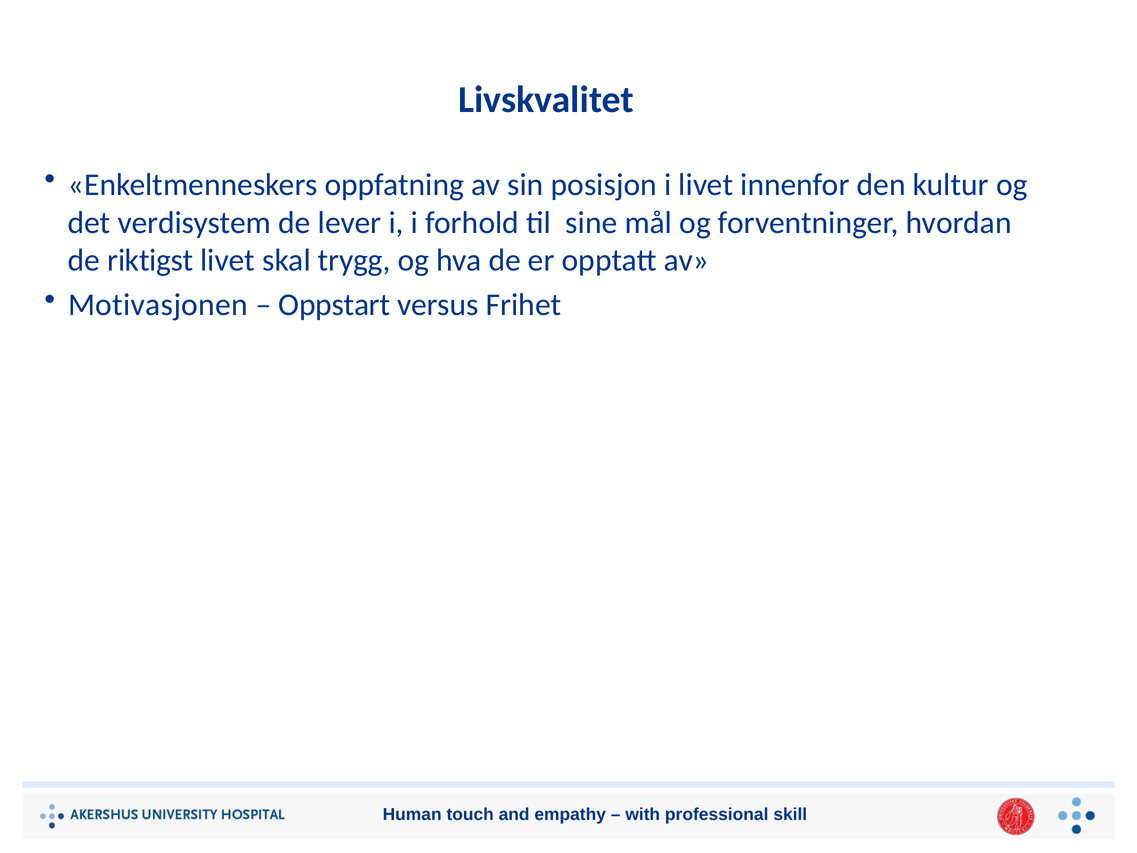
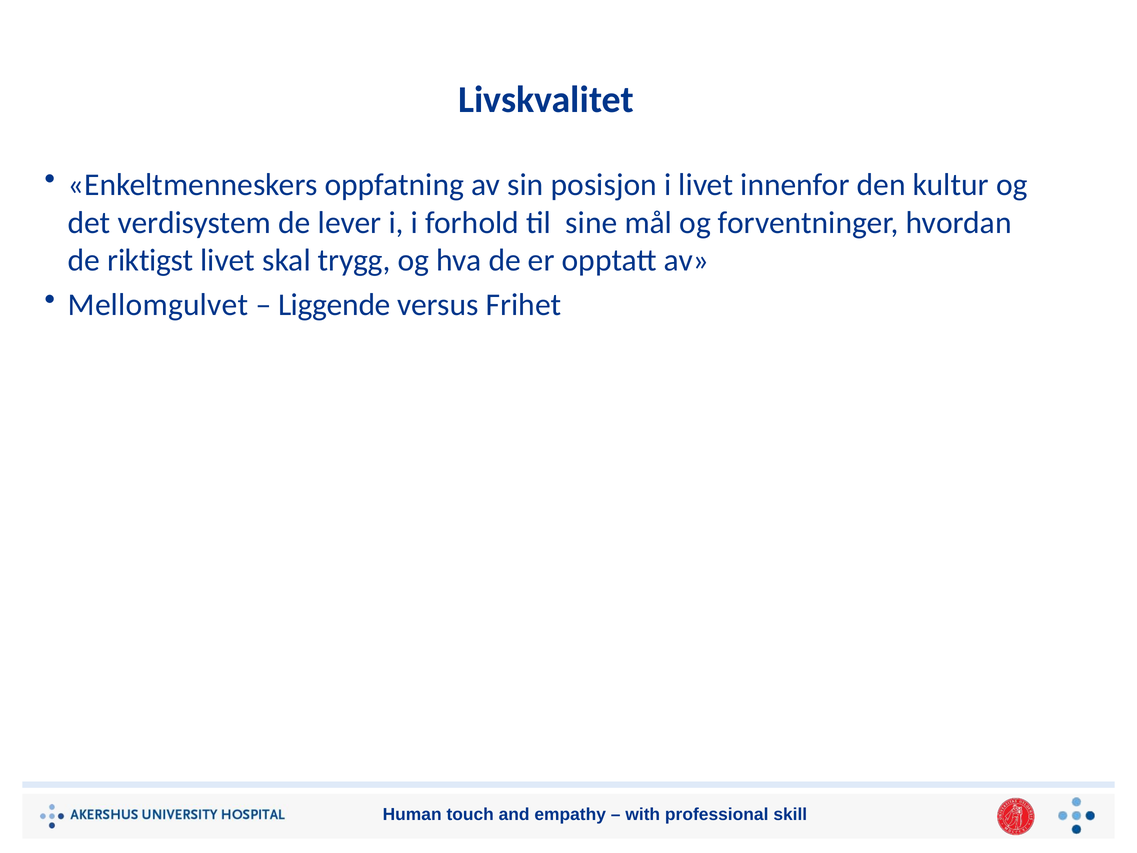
Motivasjonen: Motivasjonen -> Mellomgulvet
Oppstart: Oppstart -> Liggende
